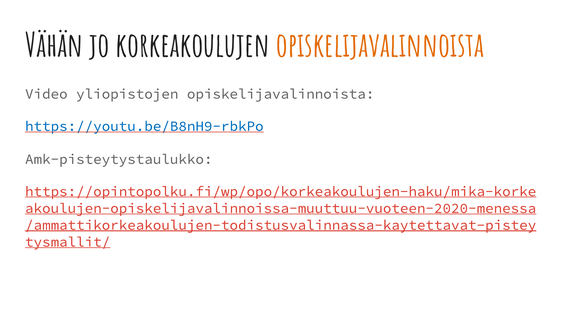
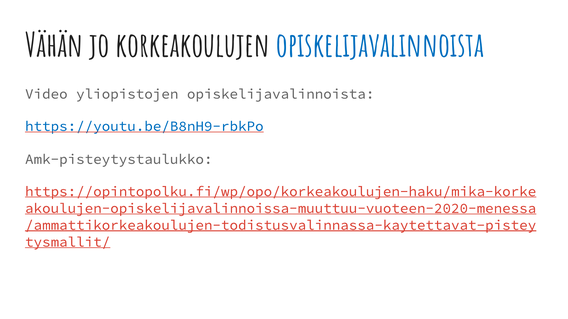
opiskelijavalinnoista at (380, 46) colour: orange -> blue
